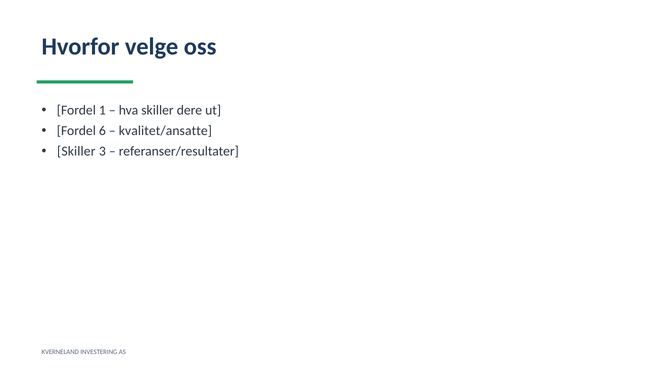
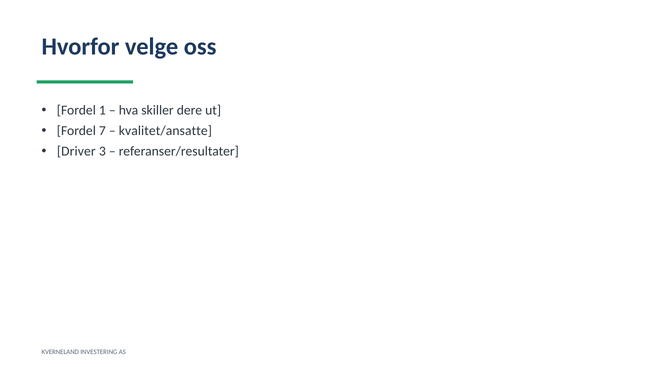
6: 6 -> 7
Skiller at (76, 151): Skiller -> Driver
